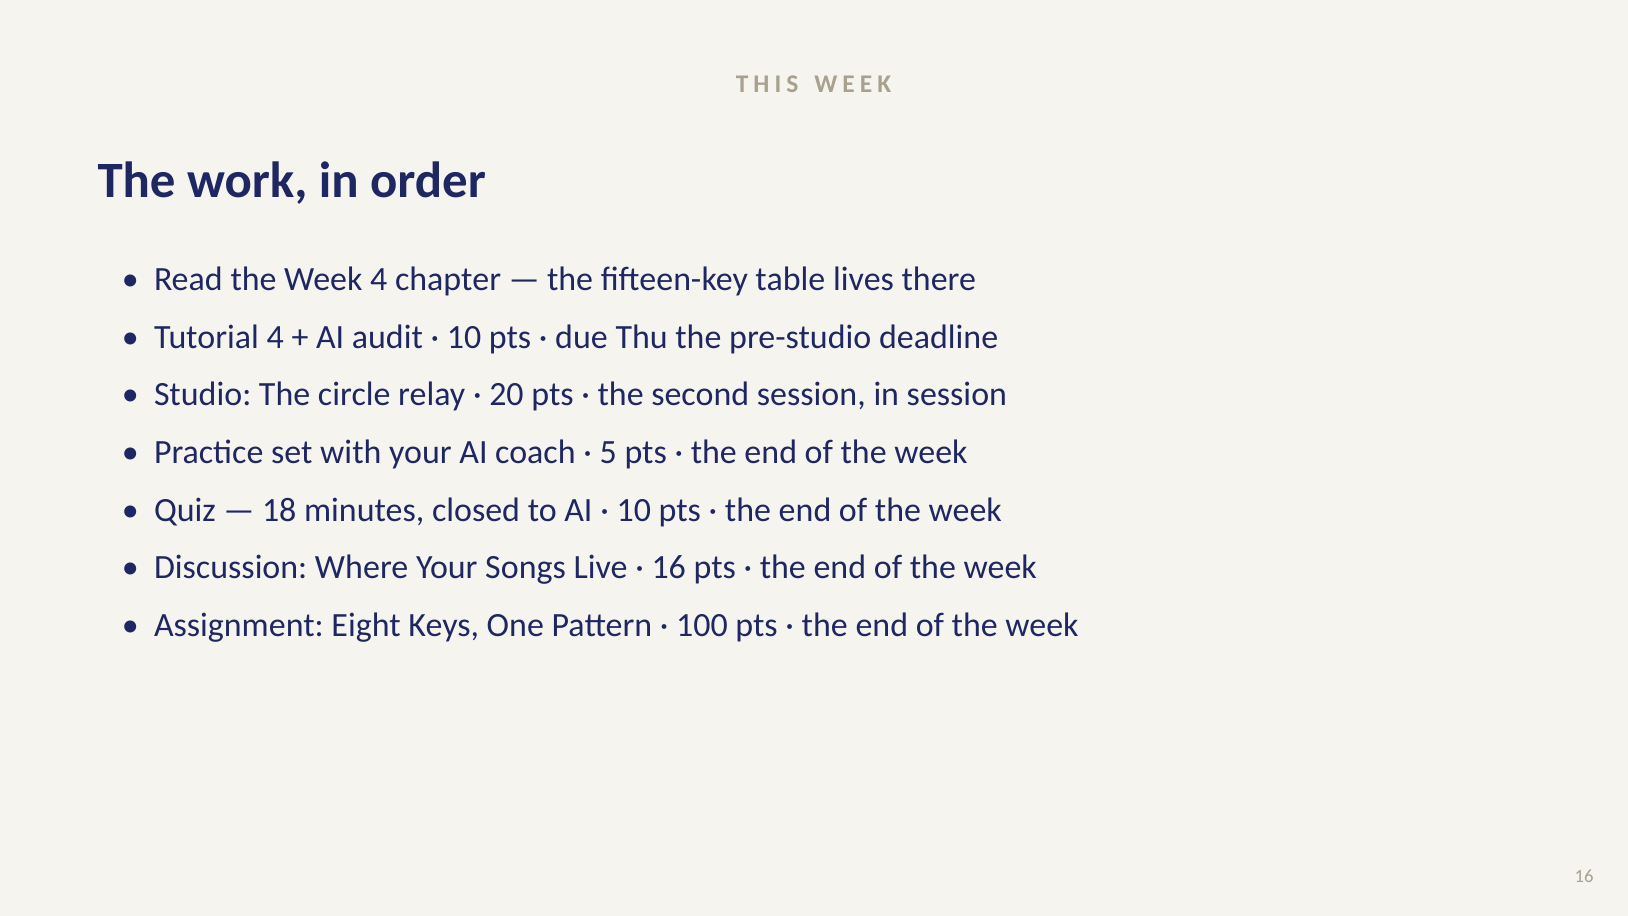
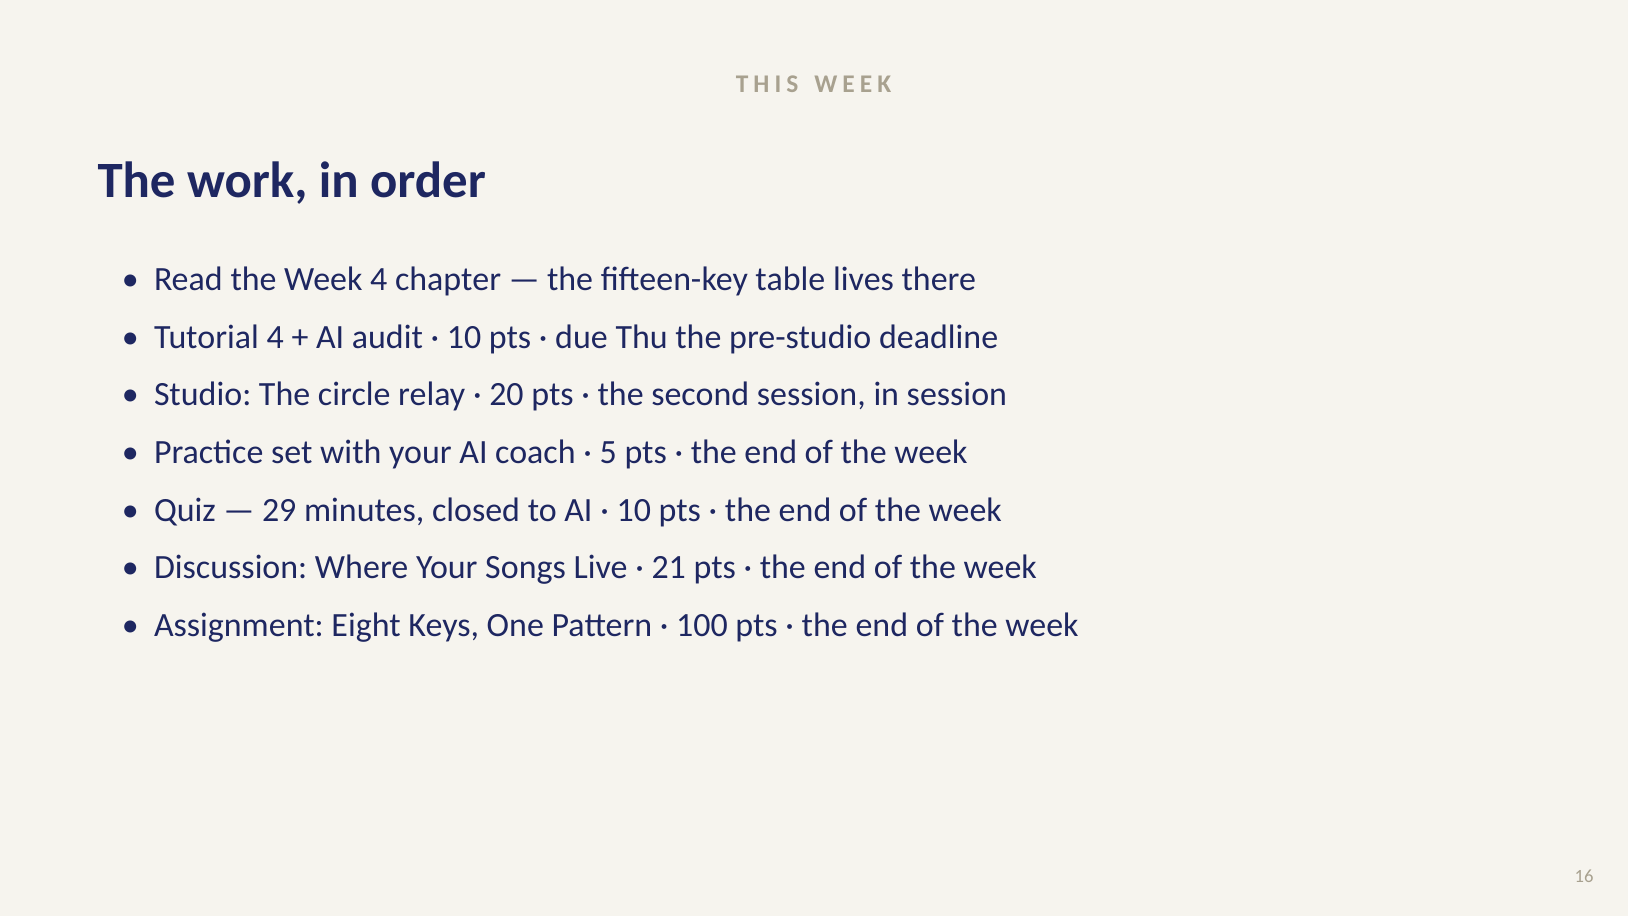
18: 18 -> 29
16 at (669, 567): 16 -> 21
